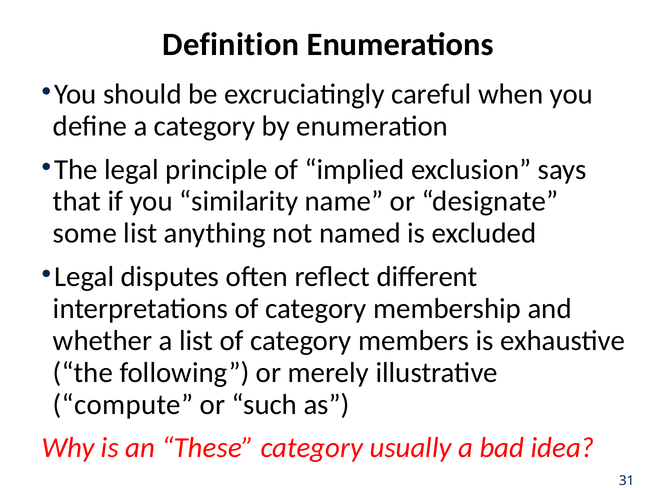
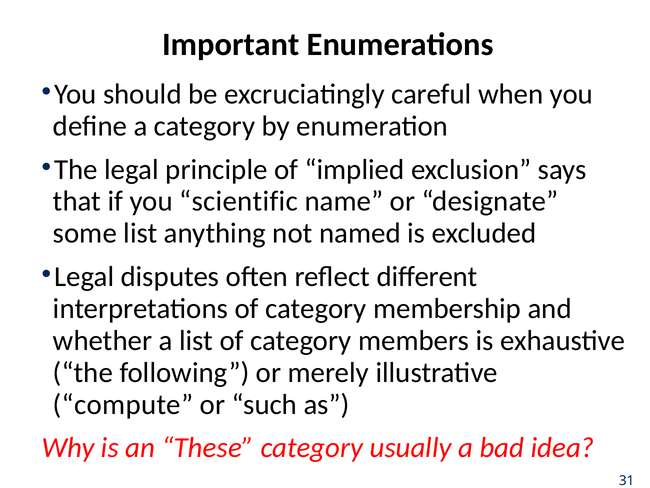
Definition: Definition -> Important
similarity: similarity -> scientific
